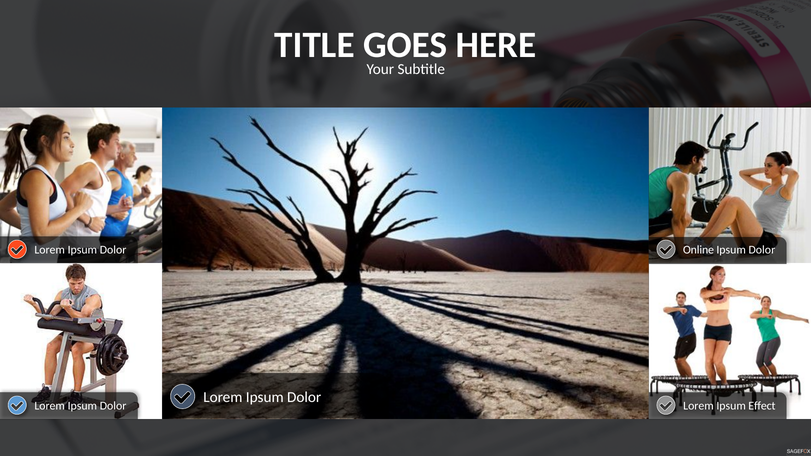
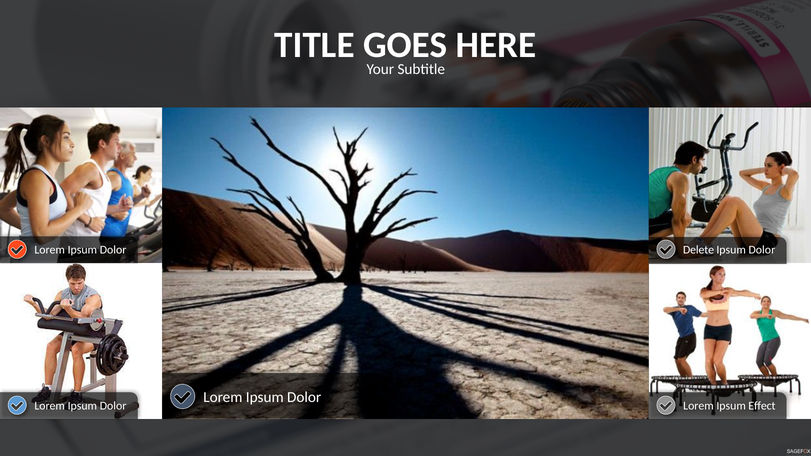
Online: Online -> Delete
